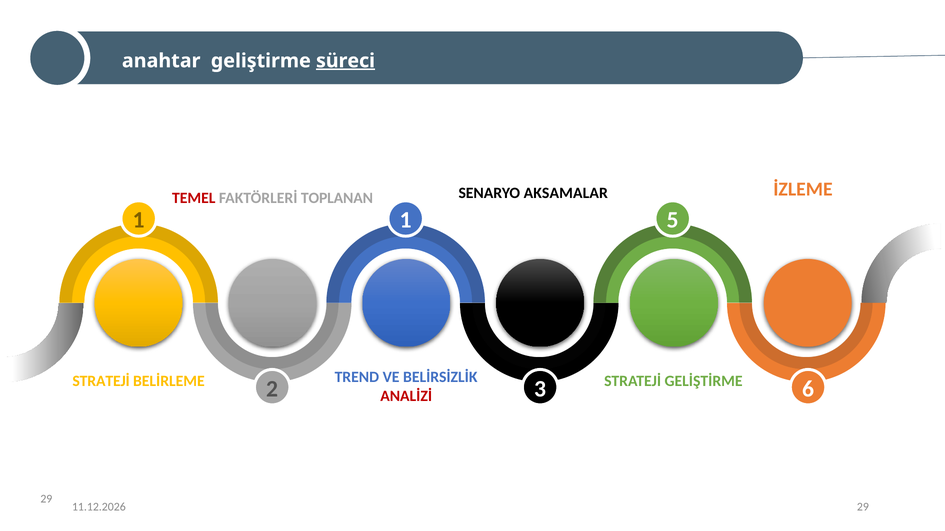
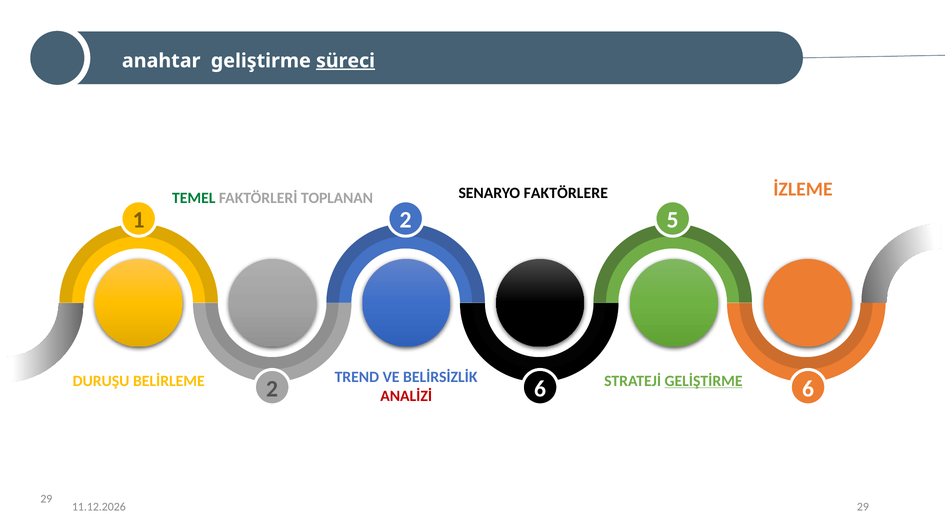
AKSAMALAR: AKSAMALAR -> FAKTÖRLERE
TEMEL colour: red -> green
1 1: 1 -> 2
STRATEJİ at (101, 381): STRATEJİ -> DURUŞU
GELİŞTİRME underline: none -> present
2 3: 3 -> 6
